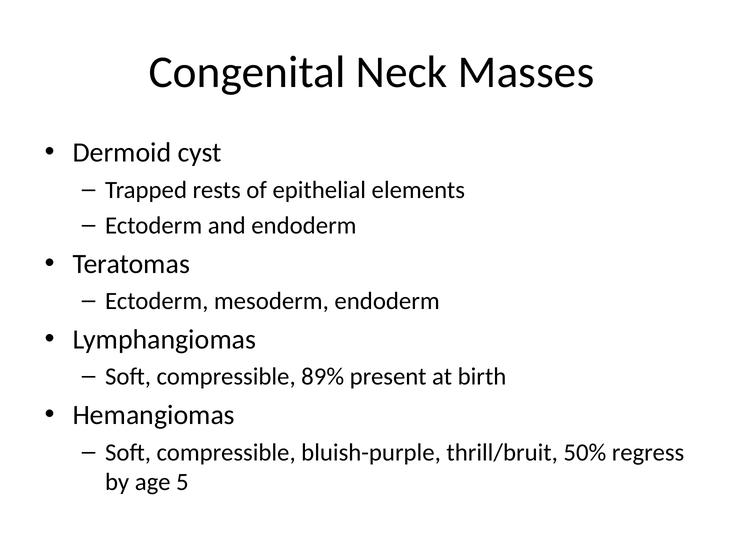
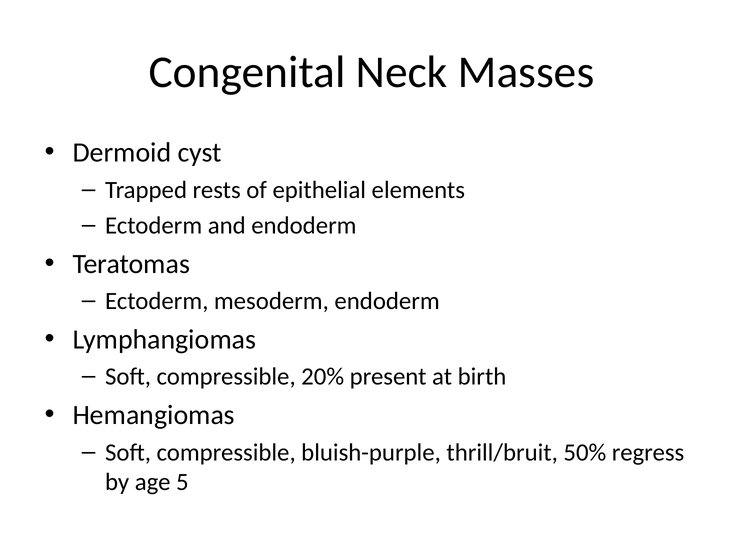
89%: 89% -> 20%
